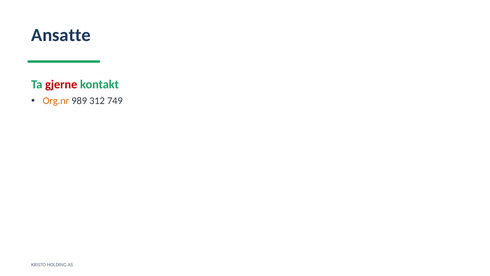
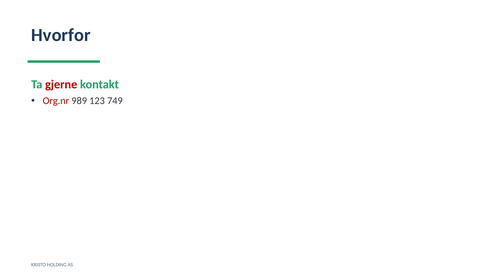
Ansatte: Ansatte -> Hvorfor
Org.nr colour: orange -> red
312: 312 -> 123
